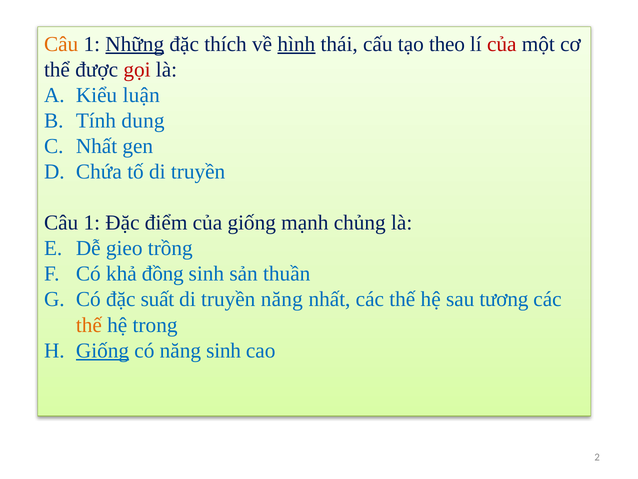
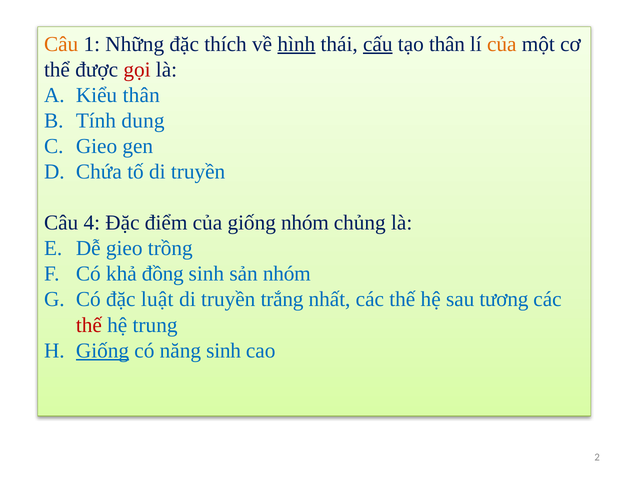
Những underline: present -> none
cấu underline: none -> present
tạo theo: theo -> thân
của at (502, 44) colour: red -> orange
Kiểu luận: luận -> thân
Nhất at (97, 146): Nhất -> Gieo
1 at (92, 223): 1 -> 4
giống mạnh: mạnh -> nhóm
sản thuần: thuần -> nhóm
suất: suất -> luật
truyền năng: năng -> trắng
thế at (89, 325) colour: orange -> red
trong: trong -> trung
